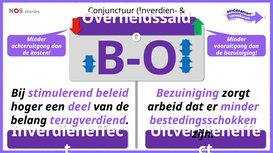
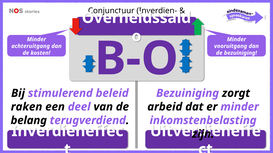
hoger: hoger -> raken
bestedingsschokken: bestedingsschokken -> inkomstenbelasting
